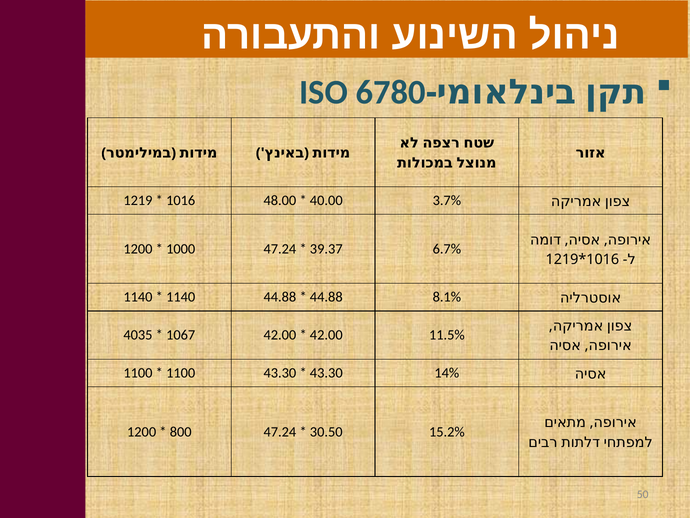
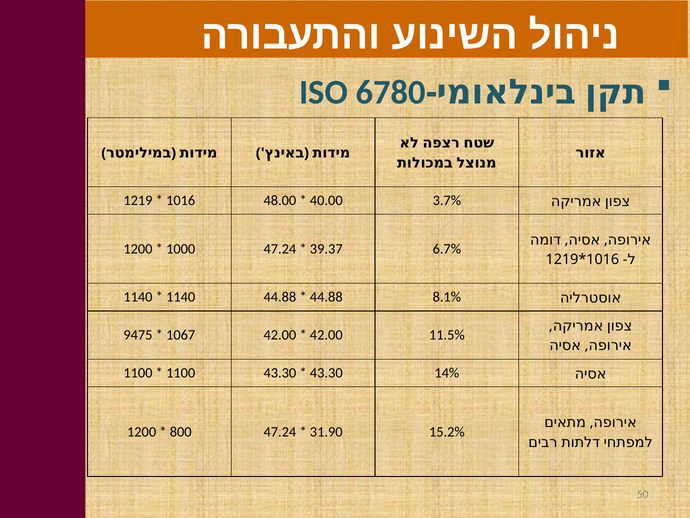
4035: 4035 -> 9475
30.50: 30.50 -> 31.90
